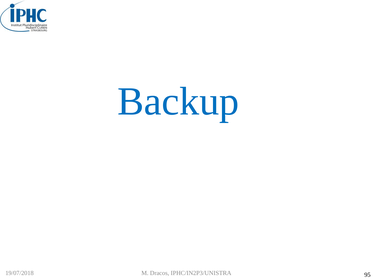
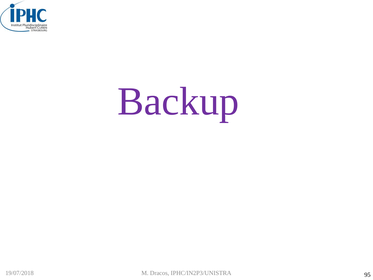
Backup colour: blue -> purple
